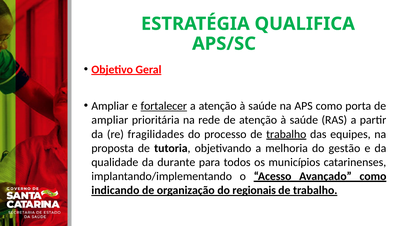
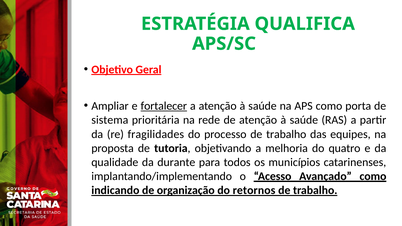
ampliar at (110, 120): ampliar -> sistema
trabalho at (286, 134) underline: present -> none
gestão: gestão -> quatro
regionais: regionais -> retornos
